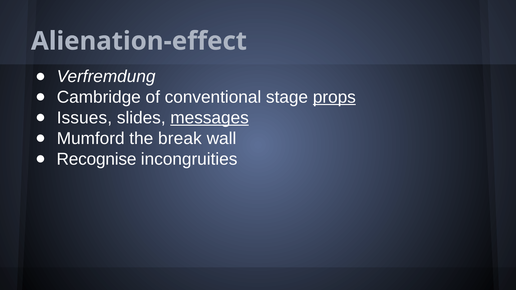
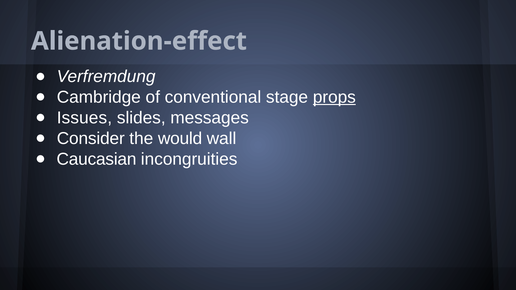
messages underline: present -> none
Mumford: Mumford -> Consider
break: break -> would
Recognise: Recognise -> Caucasian
